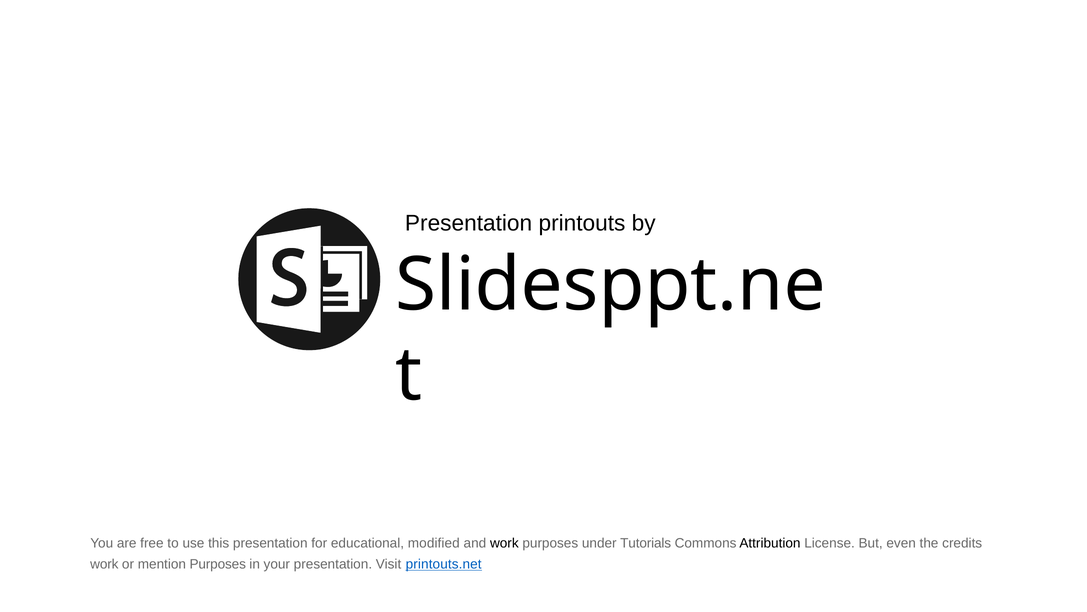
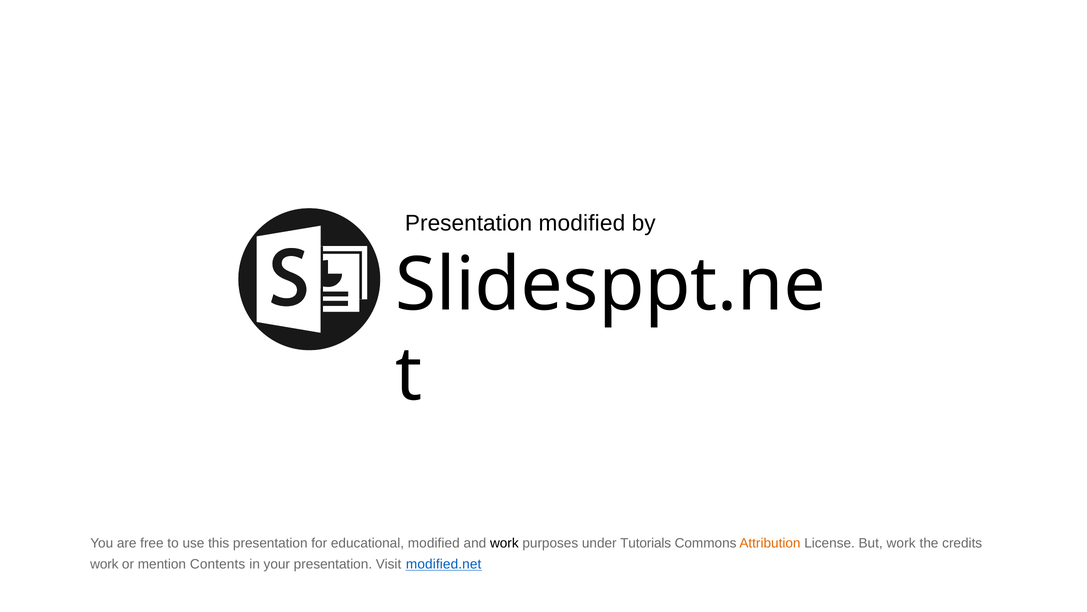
Presentation printouts: printouts -> modified
Attribution colour: black -> orange
But even: even -> work
mention Purposes: Purposes -> Contents
printouts.net: printouts.net -> modified.net
